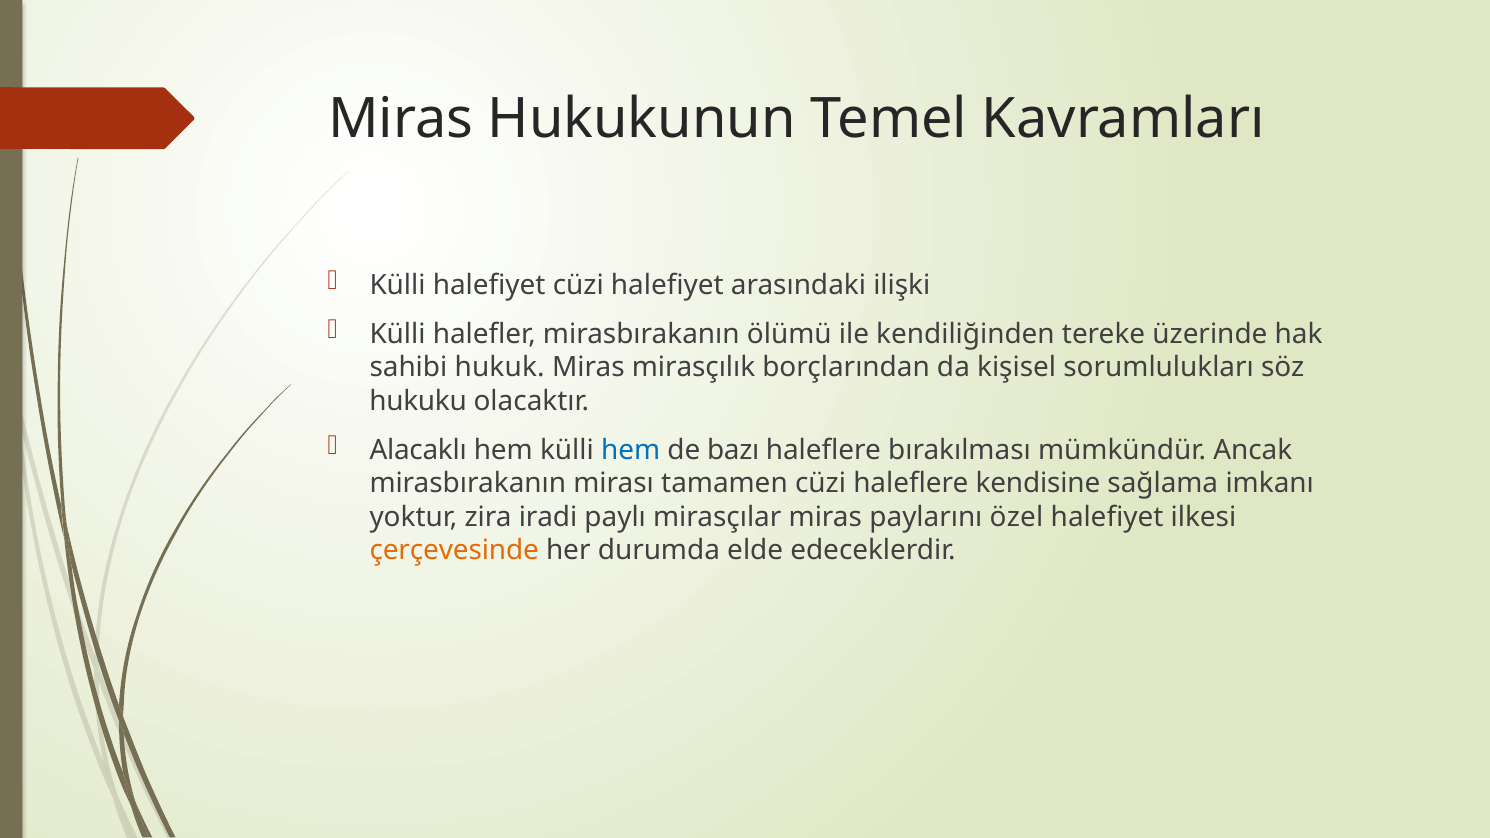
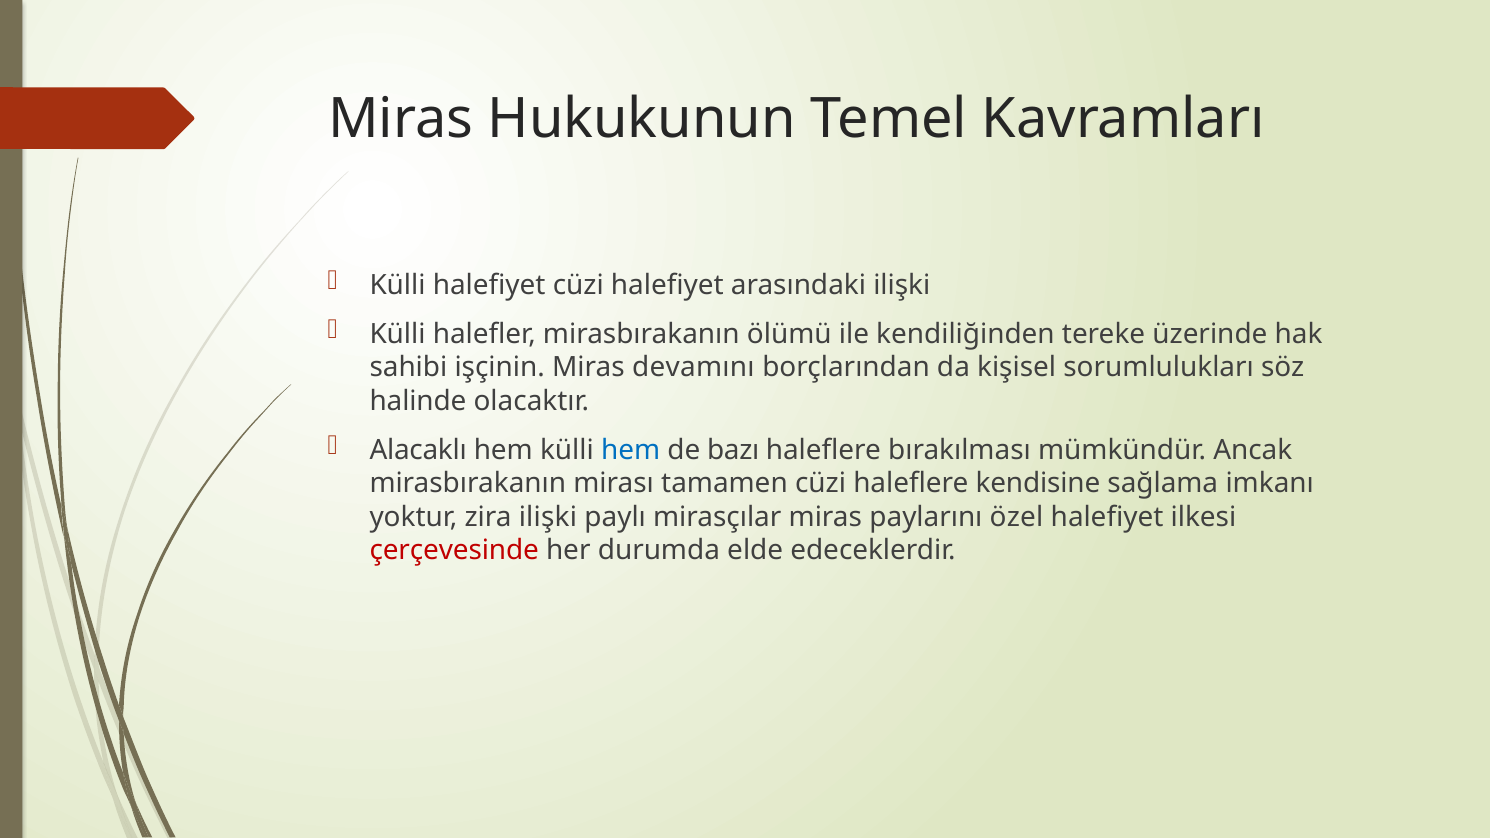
hukuk: hukuk -> işçinin
mirasçılık: mirasçılık -> devamını
hukuku: hukuku -> halinde
zira iradi: iradi -> ilişki
çerçevesinde colour: orange -> red
